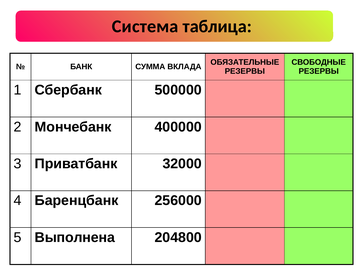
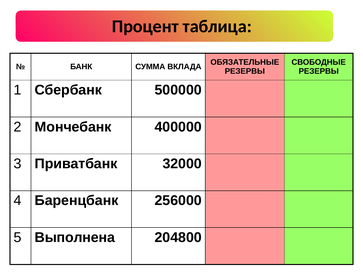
Система: Система -> Процент
